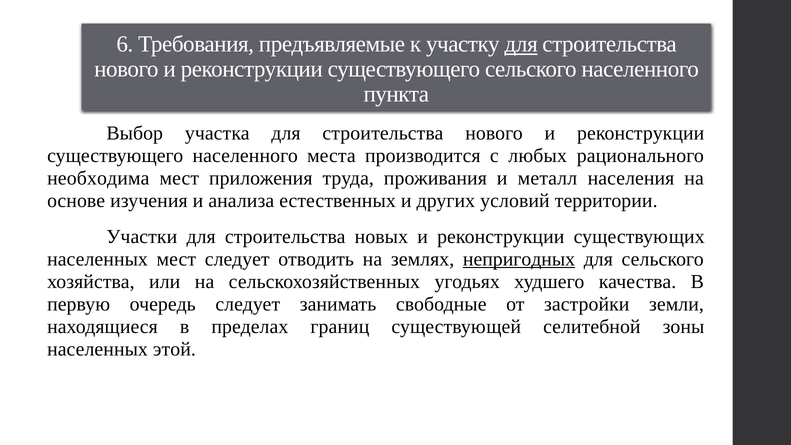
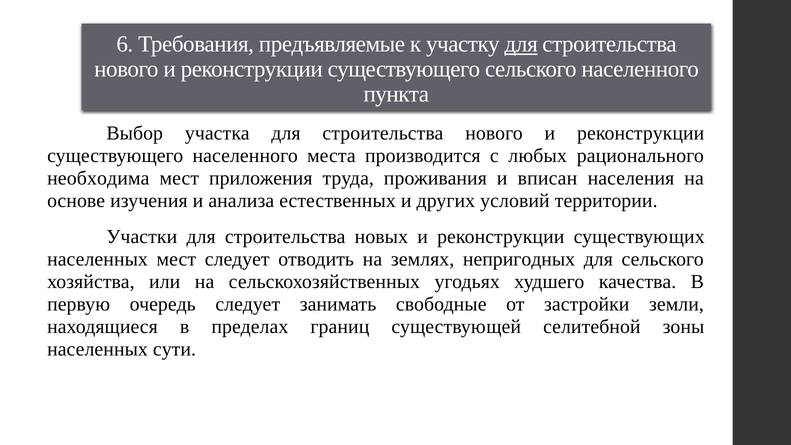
металл: металл -> вписан
непригодных underline: present -> none
этой: этой -> сути
